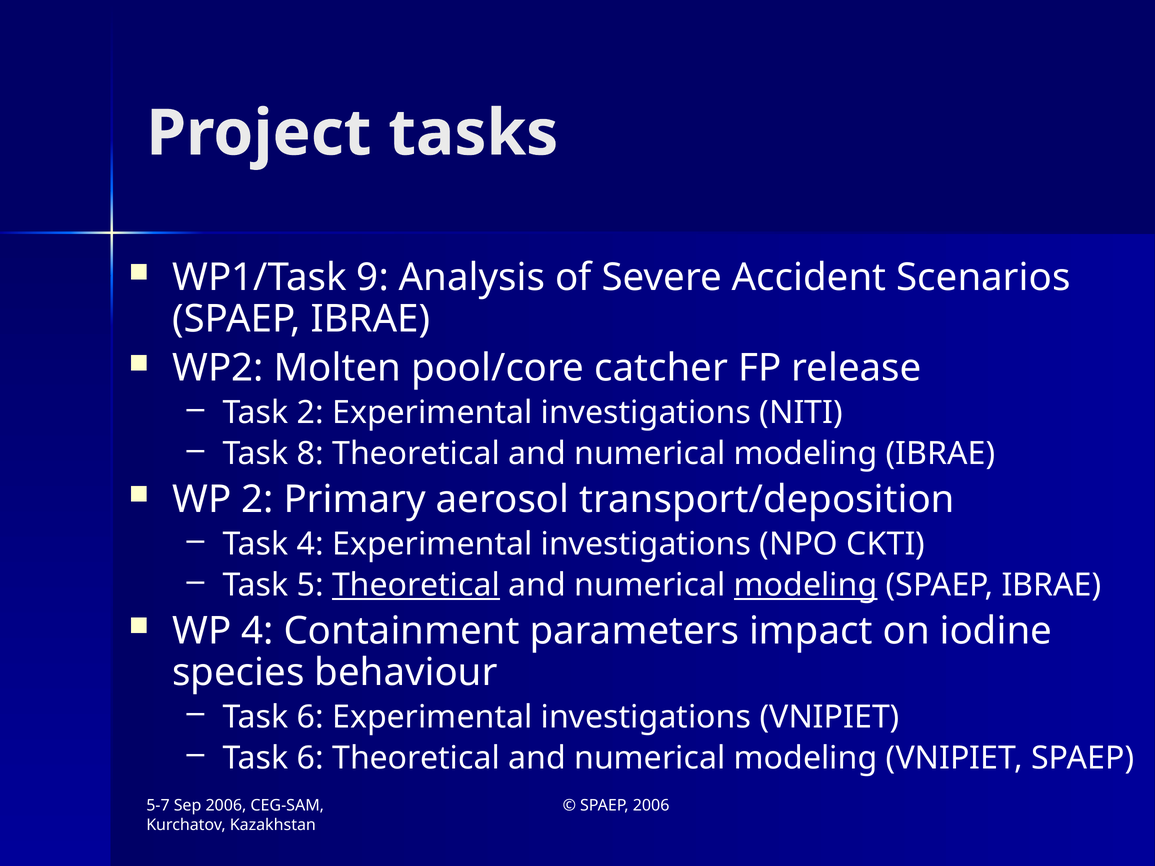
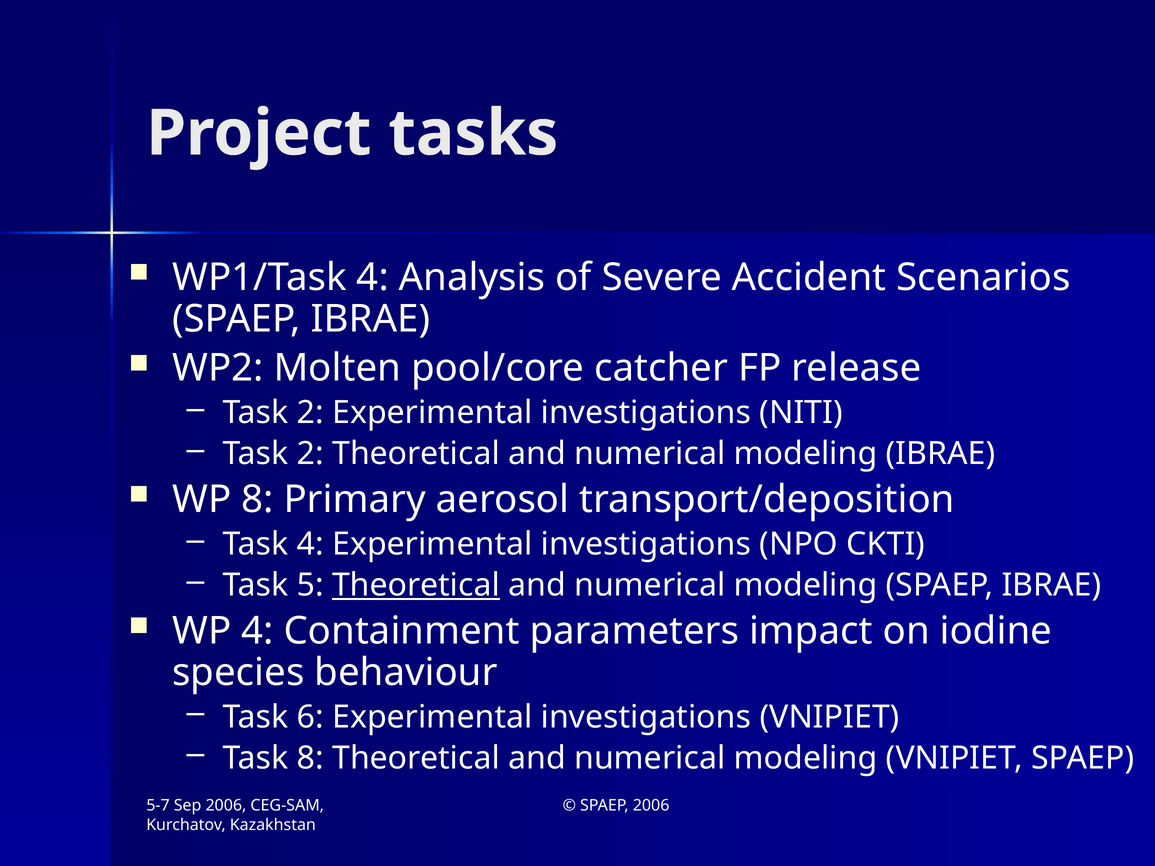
WP1/Task 9: 9 -> 4
8 at (310, 454): 8 -> 2
WP 2: 2 -> 8
modeling at (806, 585) underline: present -> none
6 at (310, 758): 6 -> 8
